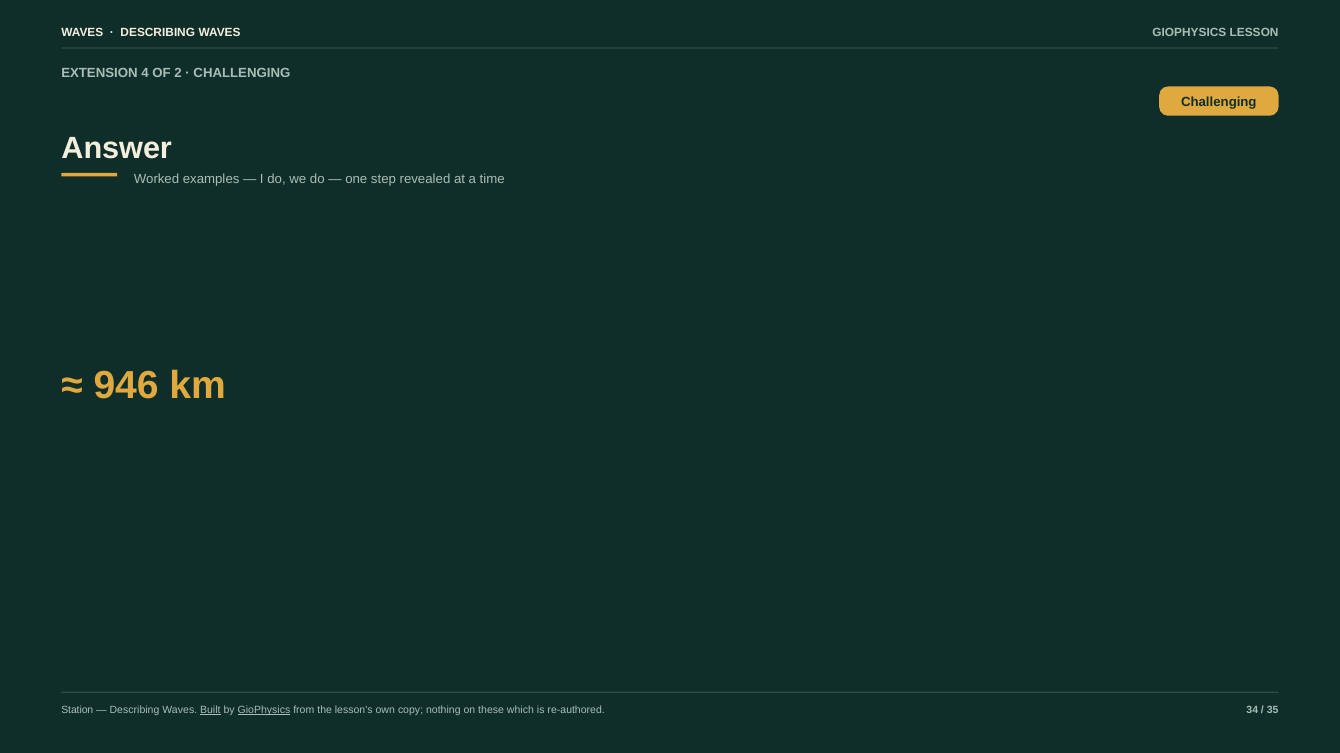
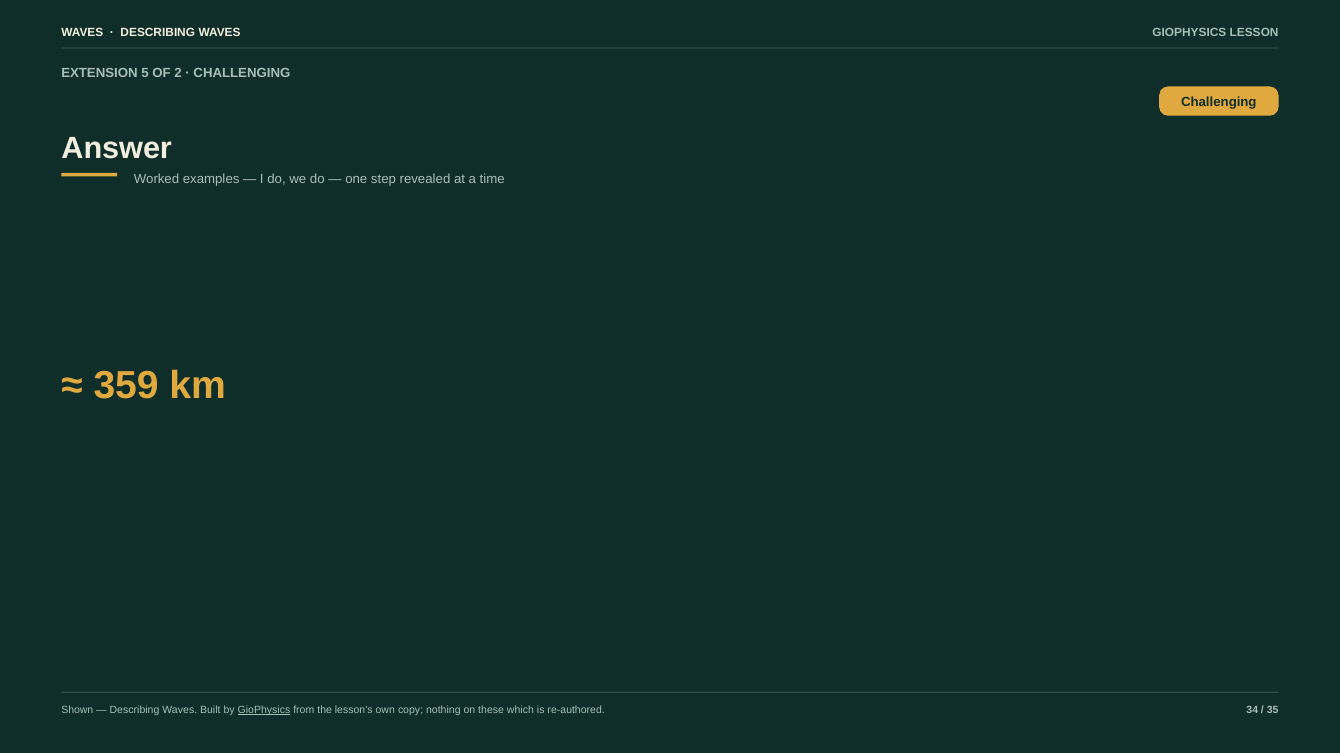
4: 4 -> 5
946: 946 -> 359
Station: Station -> Shown
Built underline: present -> none
